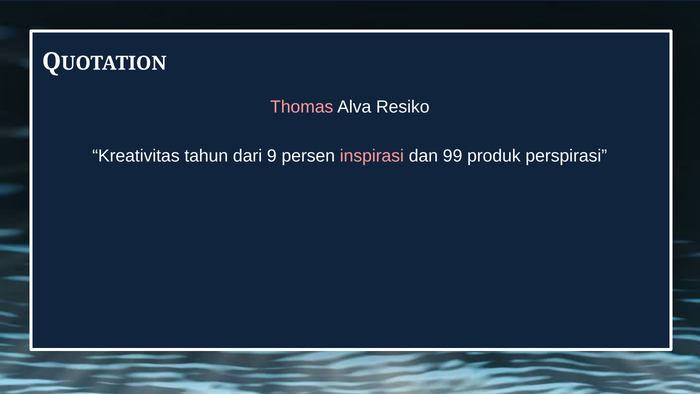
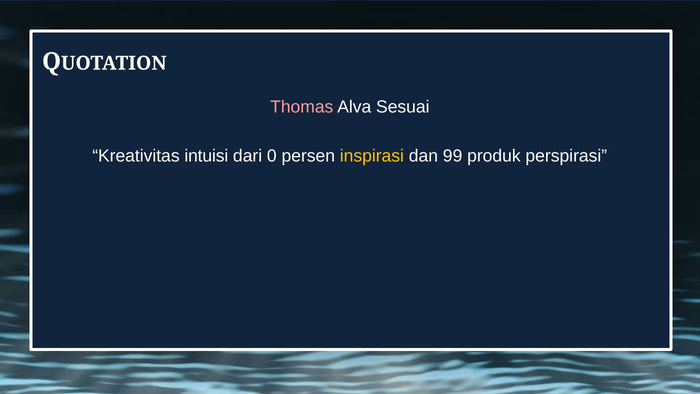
Resiko: Resiko -> Sesuai
tahun: tahun -> intuisi
9: 9 -> 0
inspirasi colour: pink -> yellow
